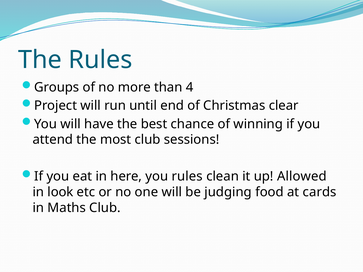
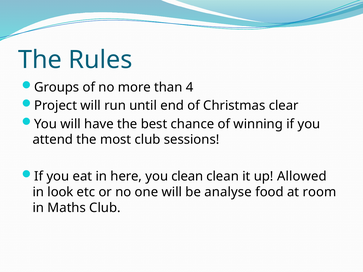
you rules: rules -> clean
judging: judging -> analyse
cards: cards -> room
